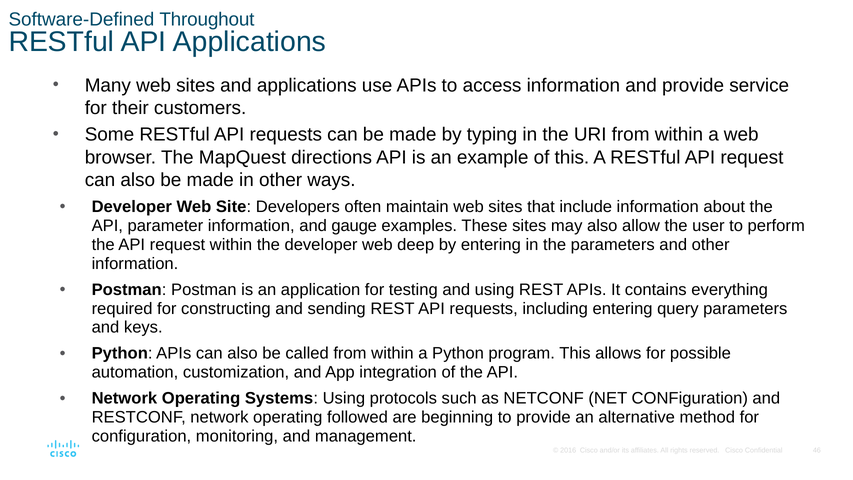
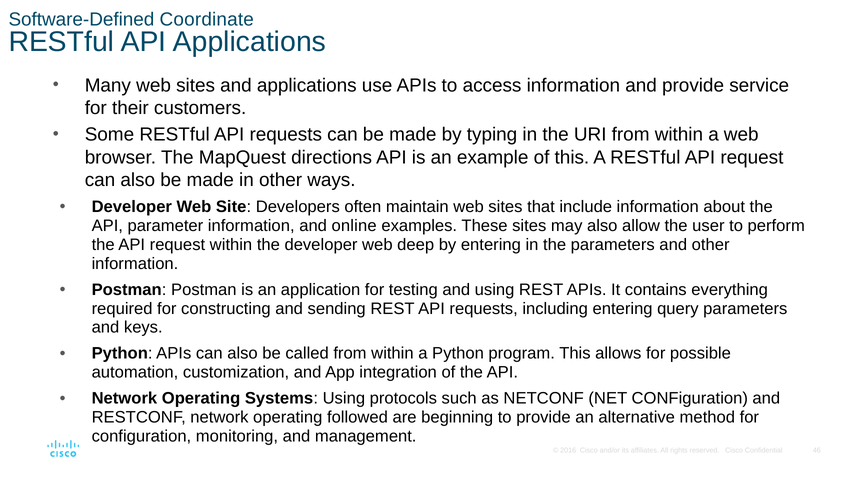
Throughout: Throughout -> Coordinate
gauge: gauge -> online
